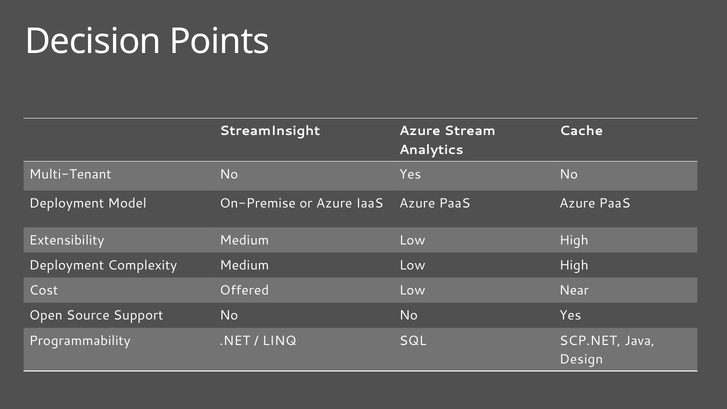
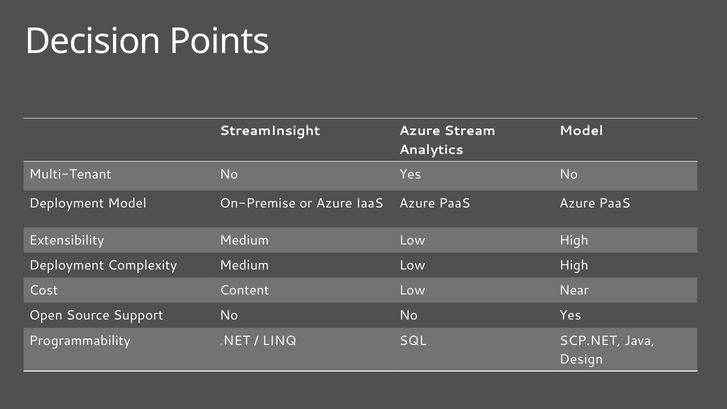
Cache at (581, 131): Cache -> Model
Offered: Offered -> Content
